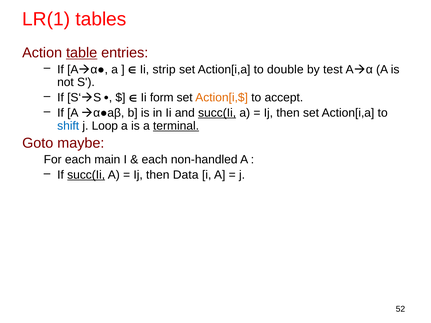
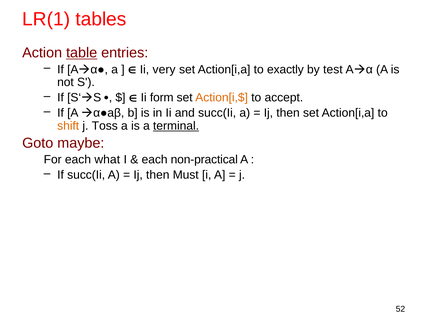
strip: strip -> very
double: double -> exactly
succ(Ii at (217, 113) underline: present -> none
shift colour: blue -> orange
Loop: Loop -> Toss
main: main -> what
non-handled: non-handled -> non-practical
succ(Ii at (86, 175) underline: present -> none
Data: Data -> Must
